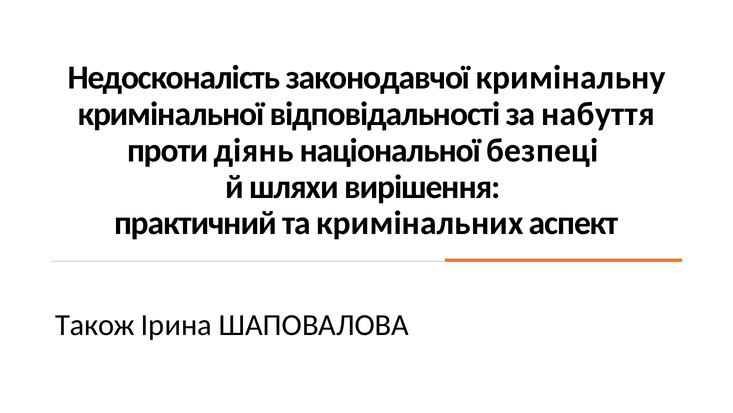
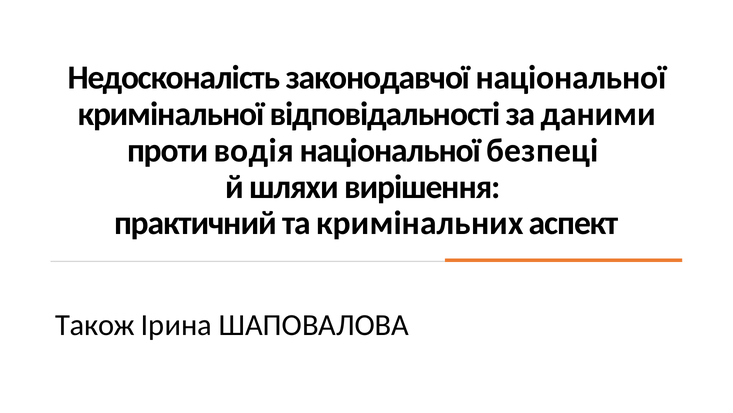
законодавчої кримінальну: кримінальну -> національної
набуття: набуття -> даними
діянь: діянь -> водія
